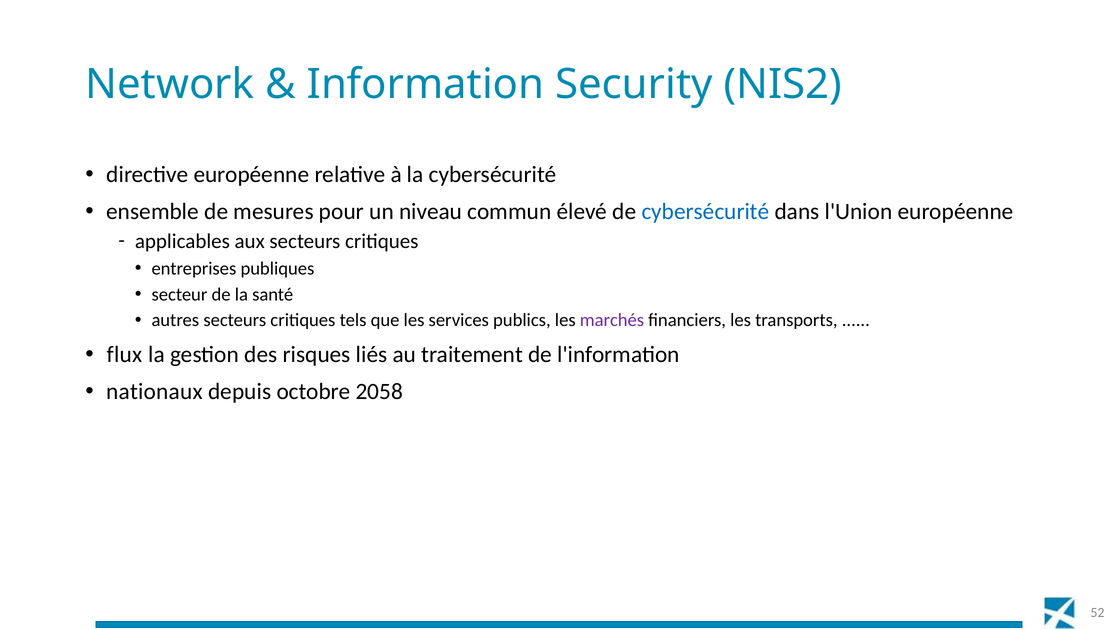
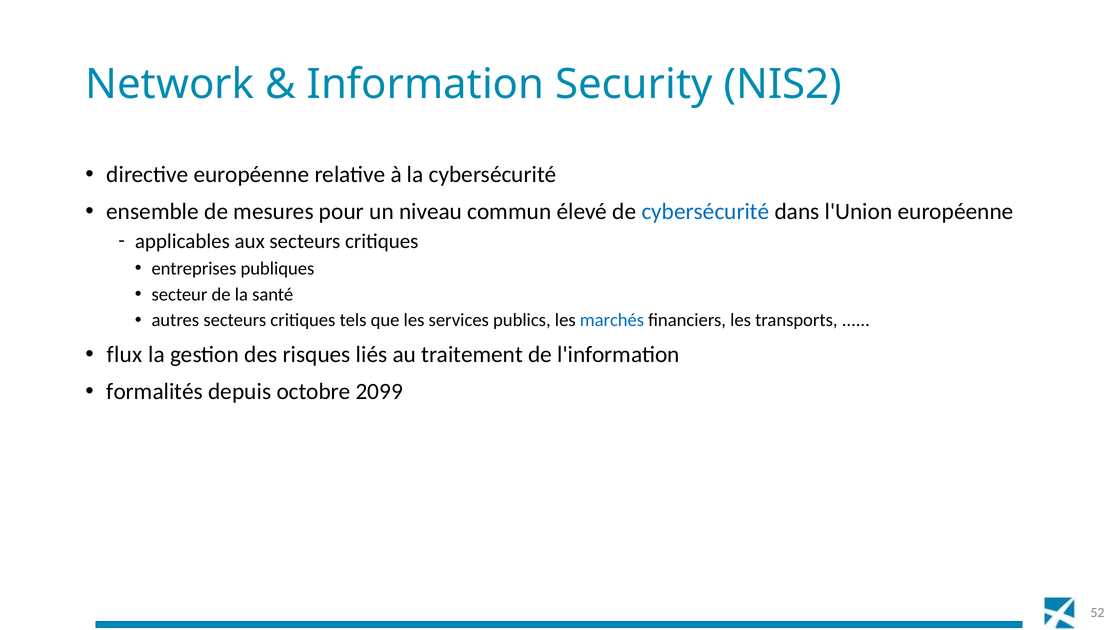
marchés colour: purple -> blue
nationaux: nationaux -> formalités
2058: 2058 -> 2099
